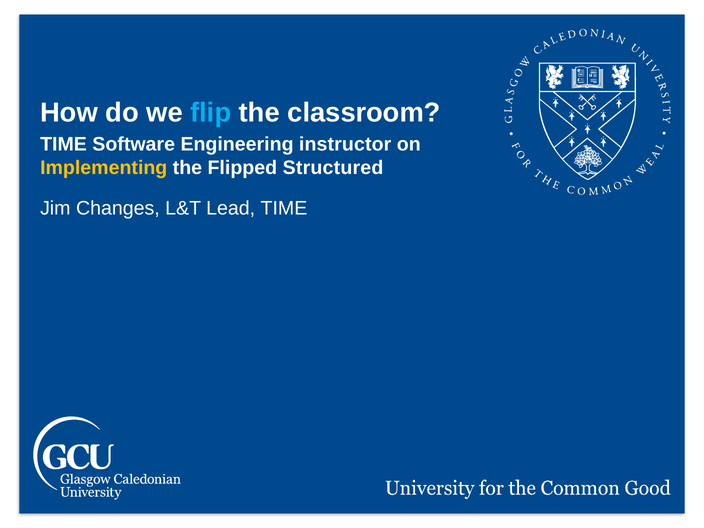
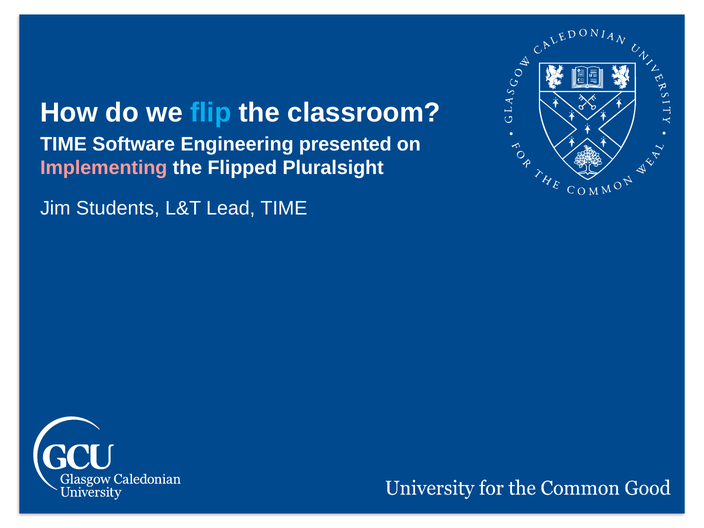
instructor: instructor -> presented
Implementing colour: yellow -> pink
Structured: Structured -> Pluralsight
Changes: Changes -> Students
